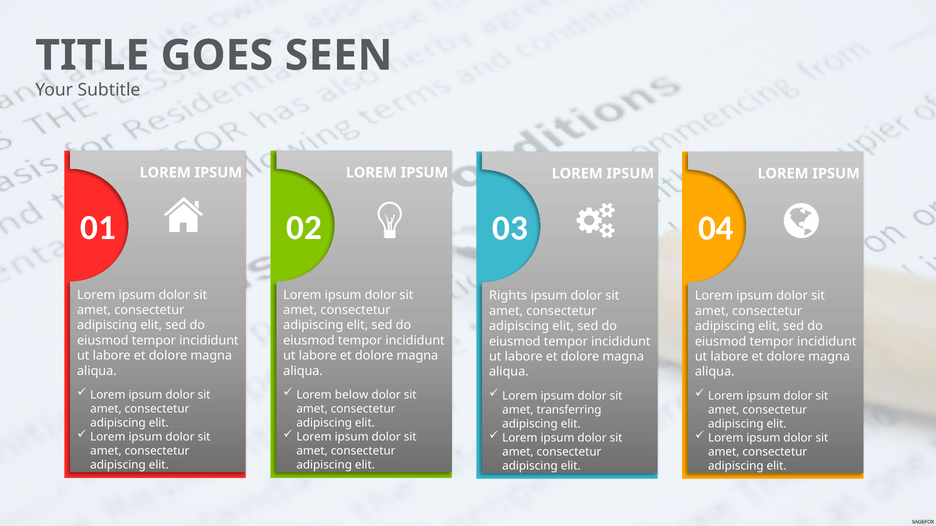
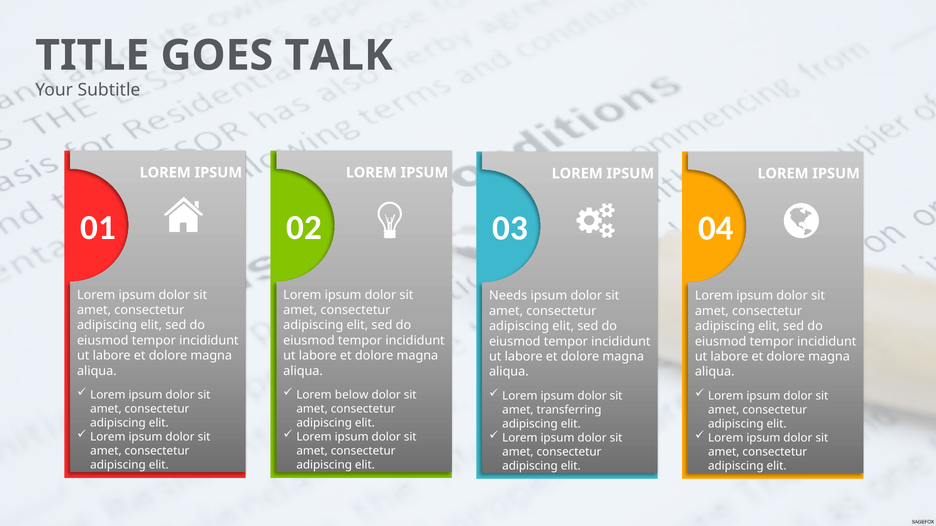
SEEN: SEEN -> TALK
Rights: Rights -> Needs
